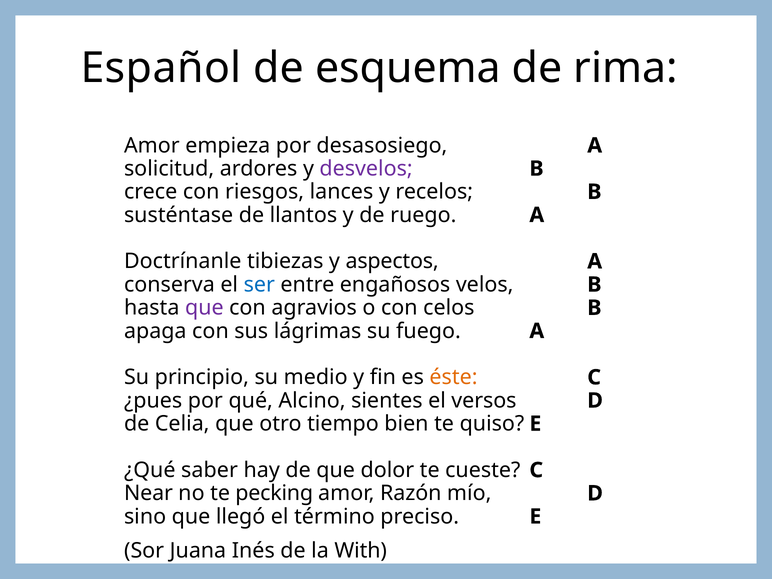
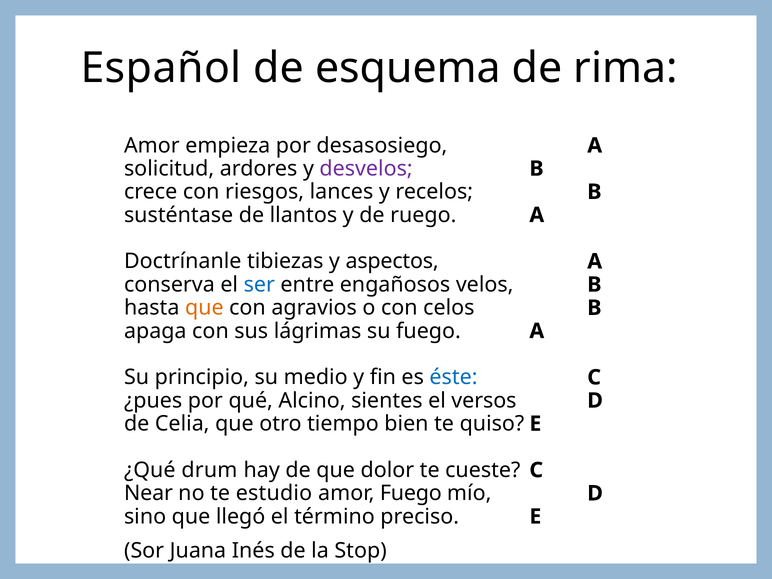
que at (204, 308) colour: purple -> orange
éste colour: orange -> blue
saber: saber -> drum
pecking: pecking -> estudio
amor Razón: Razón -> Fuego
With: With -> Stop
